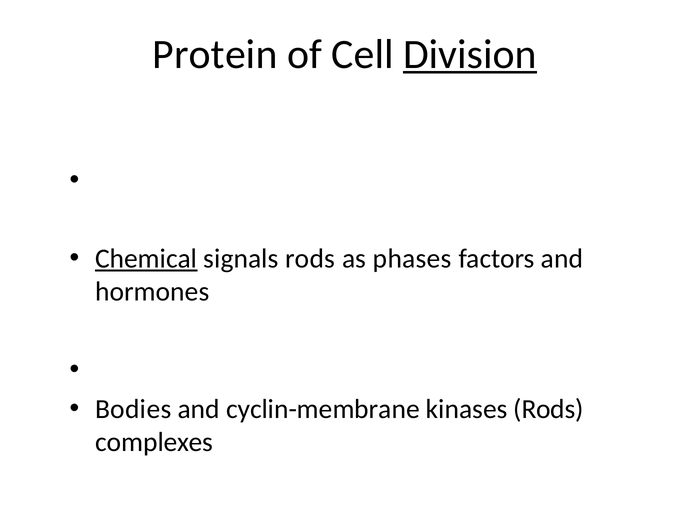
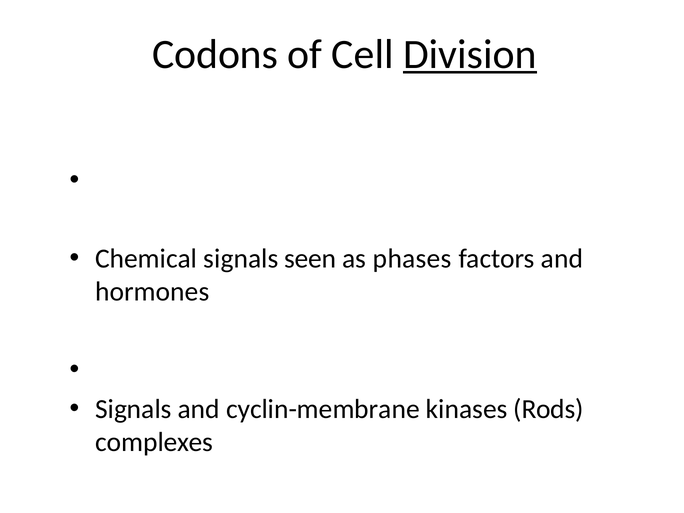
Protein: Protein -> Codons
Chemical underline: present -> none
signals rods: rods -> seen
Bodies at (133, 409): Bodies -> Signals
